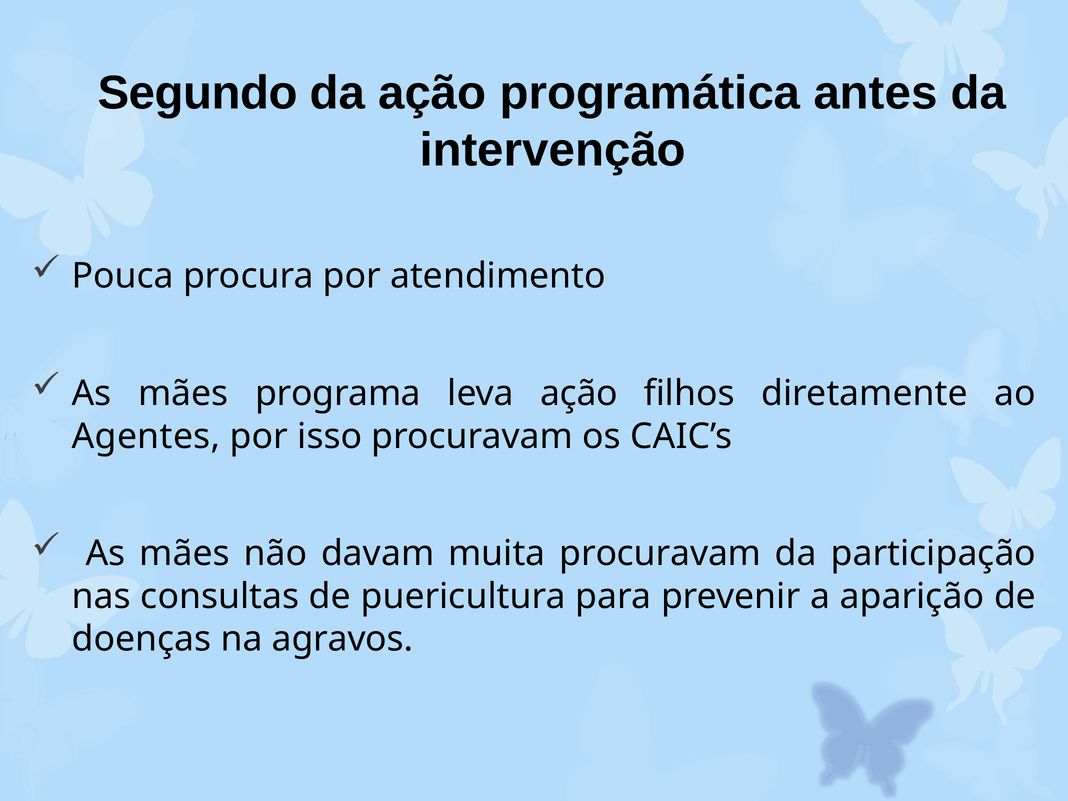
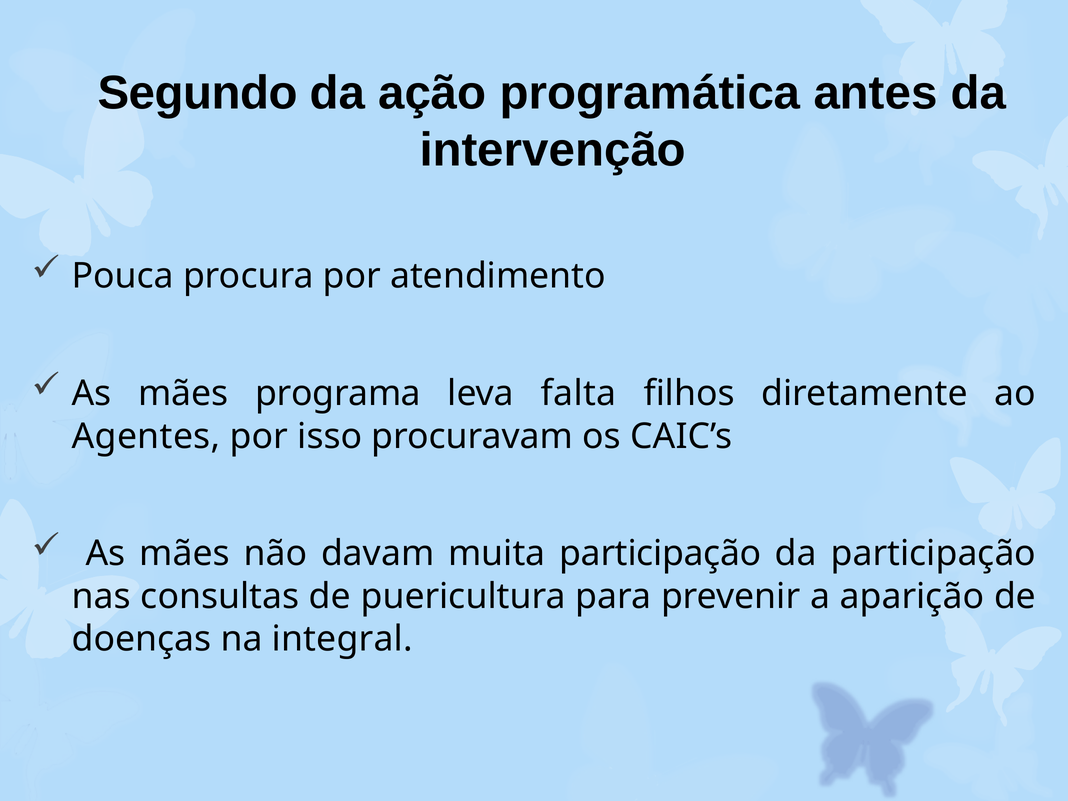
leva ação: ação -> falta
muita procuravam: procuravam -> participação
agravos: agravos -> integral
